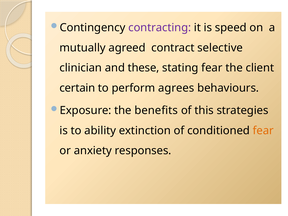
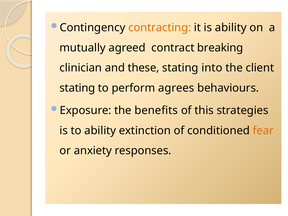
contracting colour: purple -> orange
is speed: speed -> ability
selective: selective -> breaking
stating fear: fear -> into
certain at (77, 88): certain -> stating
